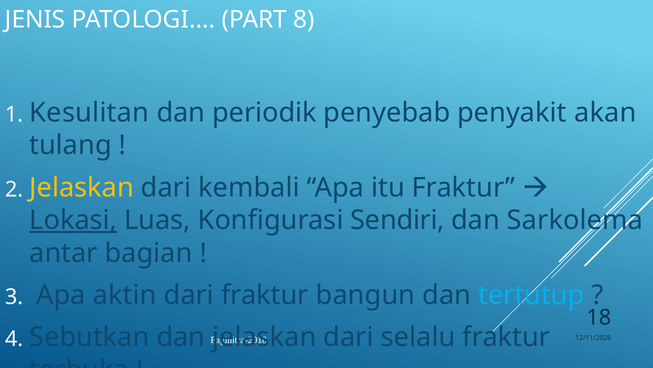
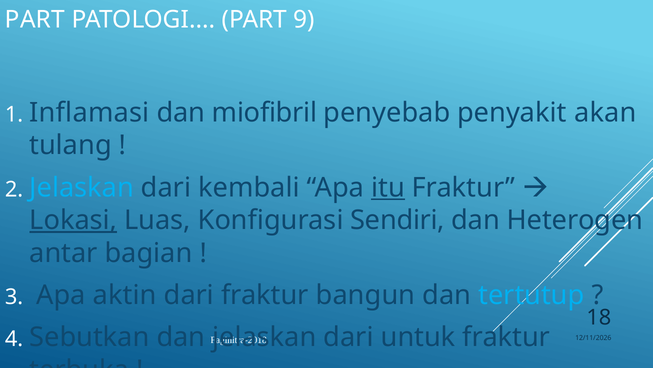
JENIS at (35, 20): JENIS -> PART
8: 8 -> 9
Kesulitan: Kesulitan -> Inflamasi
periodik: periodik -> miofibril
Jelaskan at (82, 187) colour: yellow -> light blue
itu underline: none -> present
Sarkolema: Sarkolema -> Heterogen
selalu: selalu -> untuk
